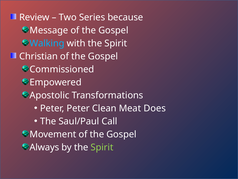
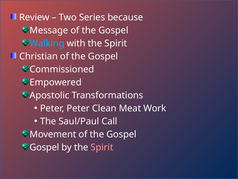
Does: Does -> Work
Always at (44, 147): Always -> Gospel
Spirit at (102, 147) colour: light green -> pink
